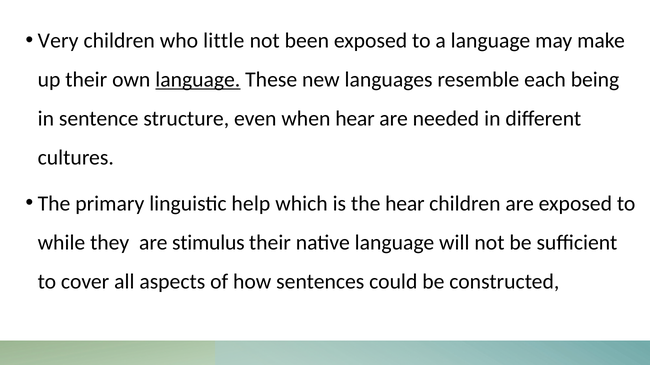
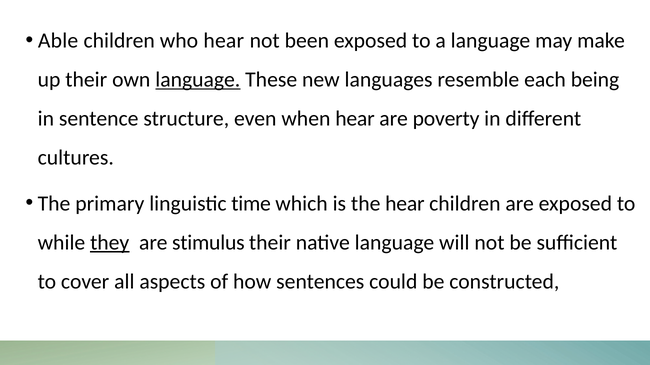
Very: Very -> Able
who little: little -> hear
needed: needed -> poverty
help: help -> time
they underline: none -> present
